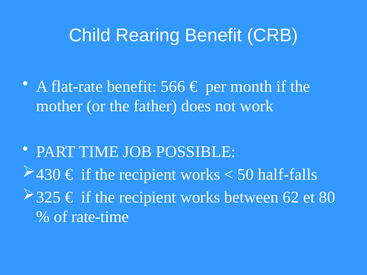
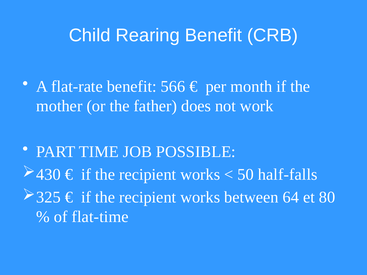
62: 62 -> 64
rate-time: rate-time -> flat-time
